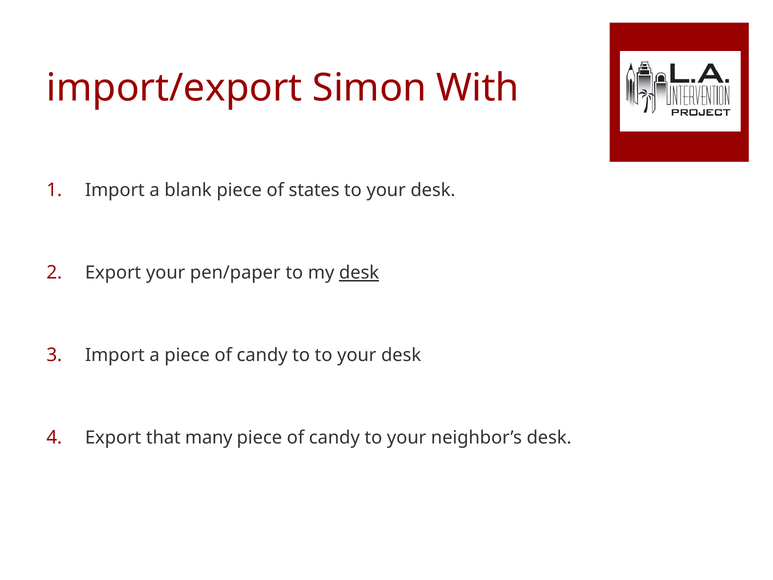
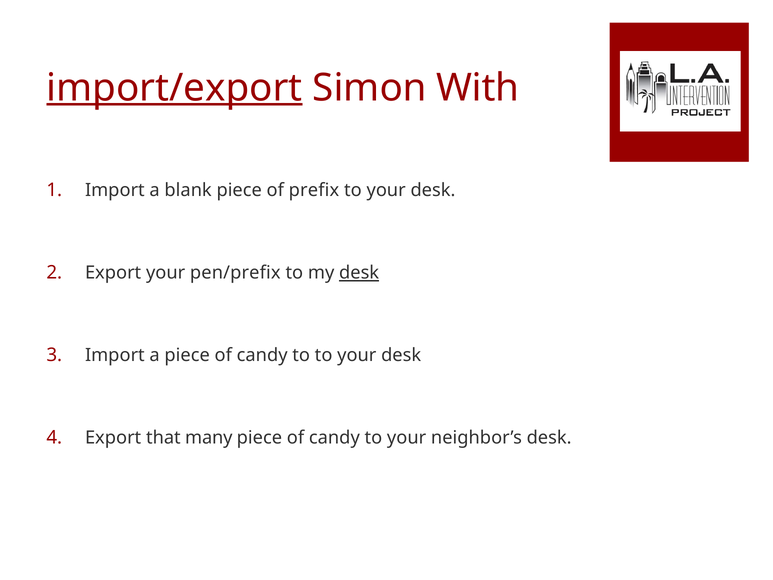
import/export underline: none -> present
states: states -> prefix
pen/paper: pen/paper -> pen/prefix
